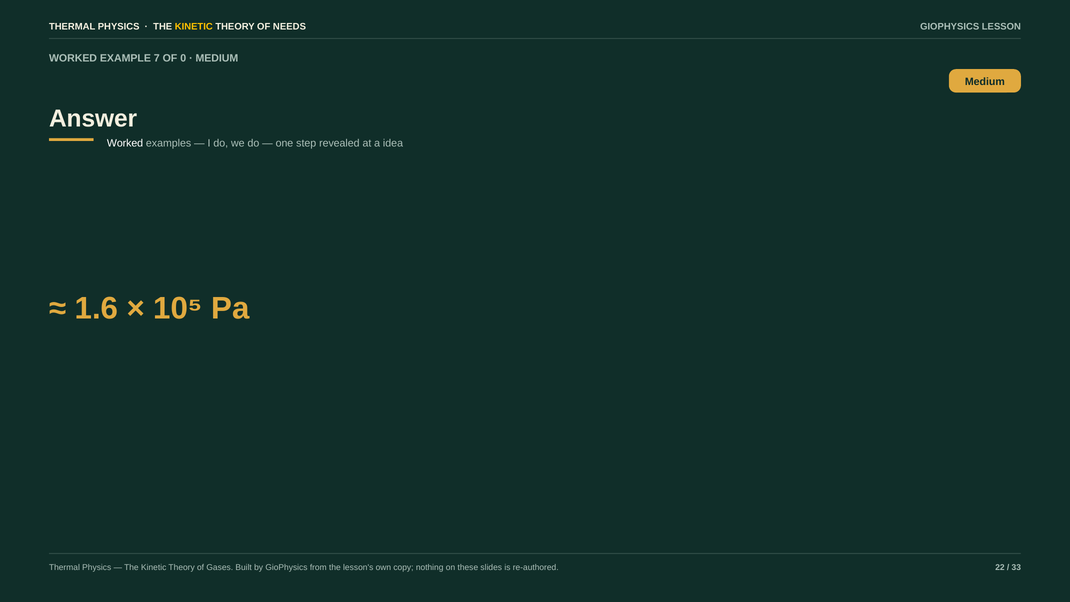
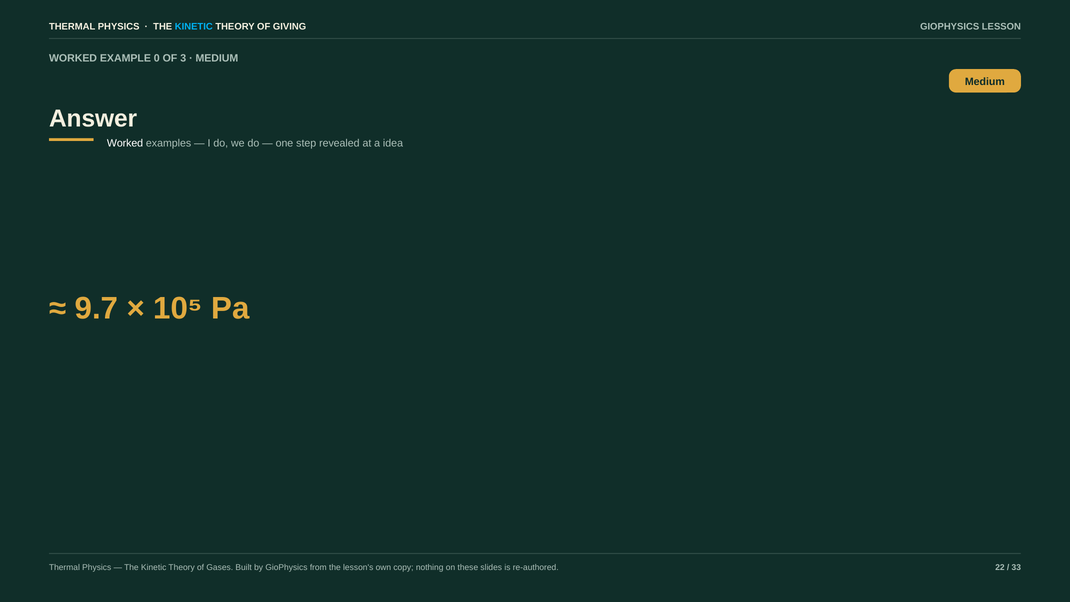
KINETIC at (194, 26) colour: yellow -> light blue
NEEDS: NEEDS -> GIVING
7: 7 -> 0
0: 0 -> 3
1.6: 1.6 -> 9.7
